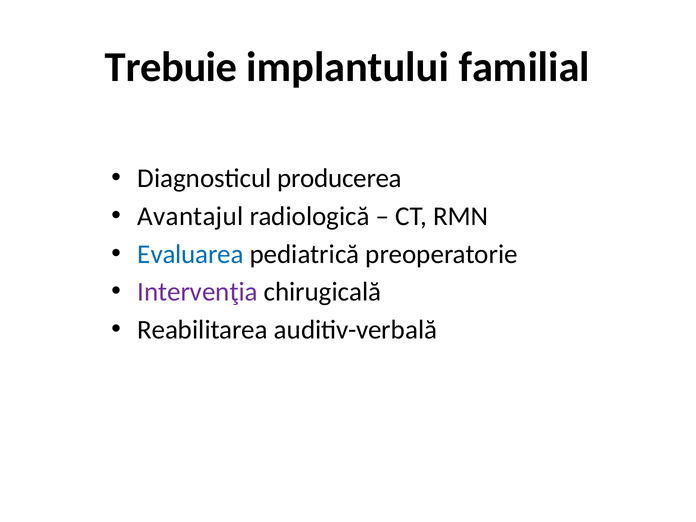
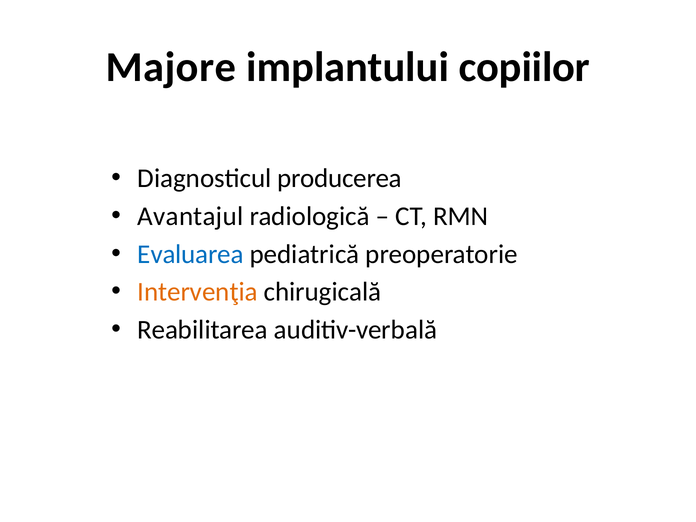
Trebuie: Trebuie -> Majore
familial: familial -> copiilor
Intervenţia colour: purple -> orange
